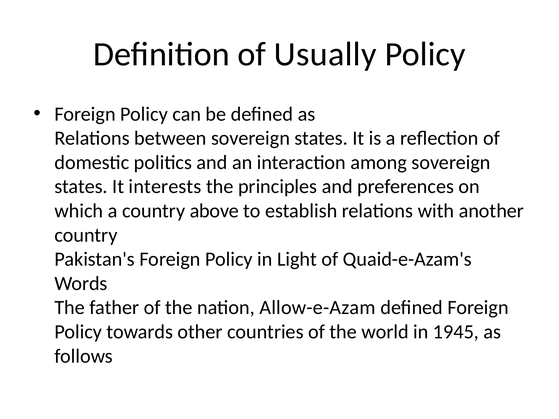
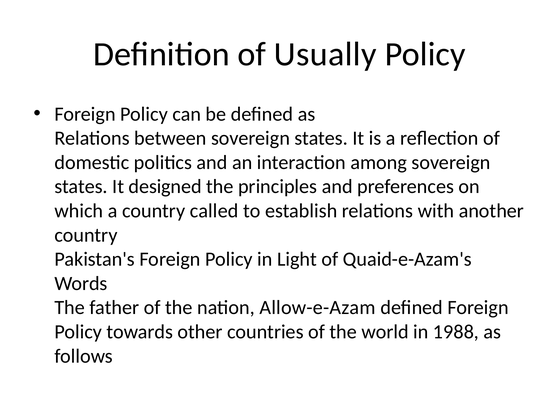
interests: interests -> designed
above: above -> called
1945: 1945 -> 1988
